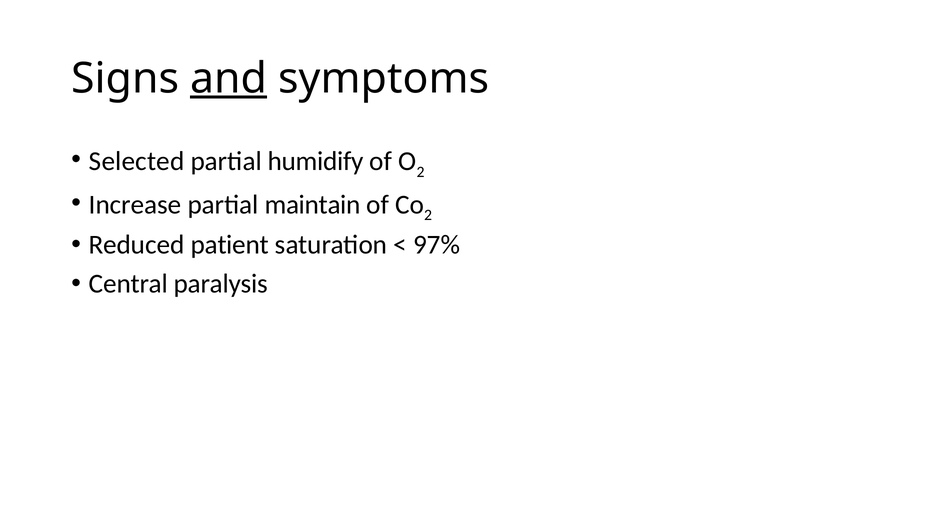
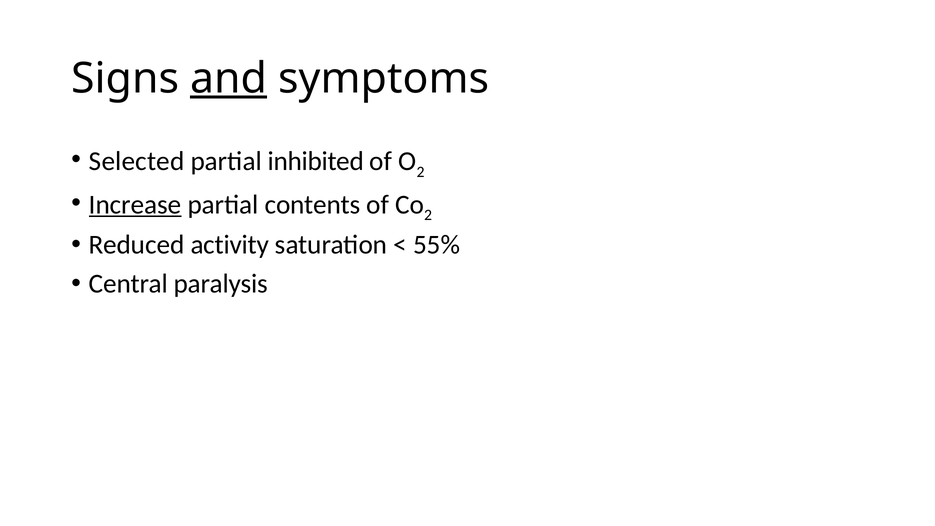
humidify: humidify -> inhibited
Increase underline: none -> present
maintain: maintain -> contents
patient: patient -> activity
97%: 97% -> 55%
